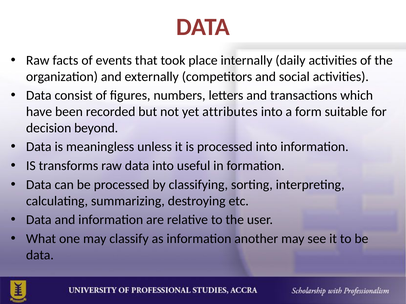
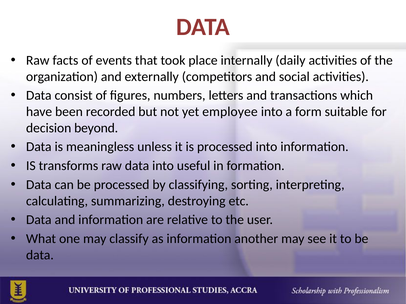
attributes: attributes -> employee
